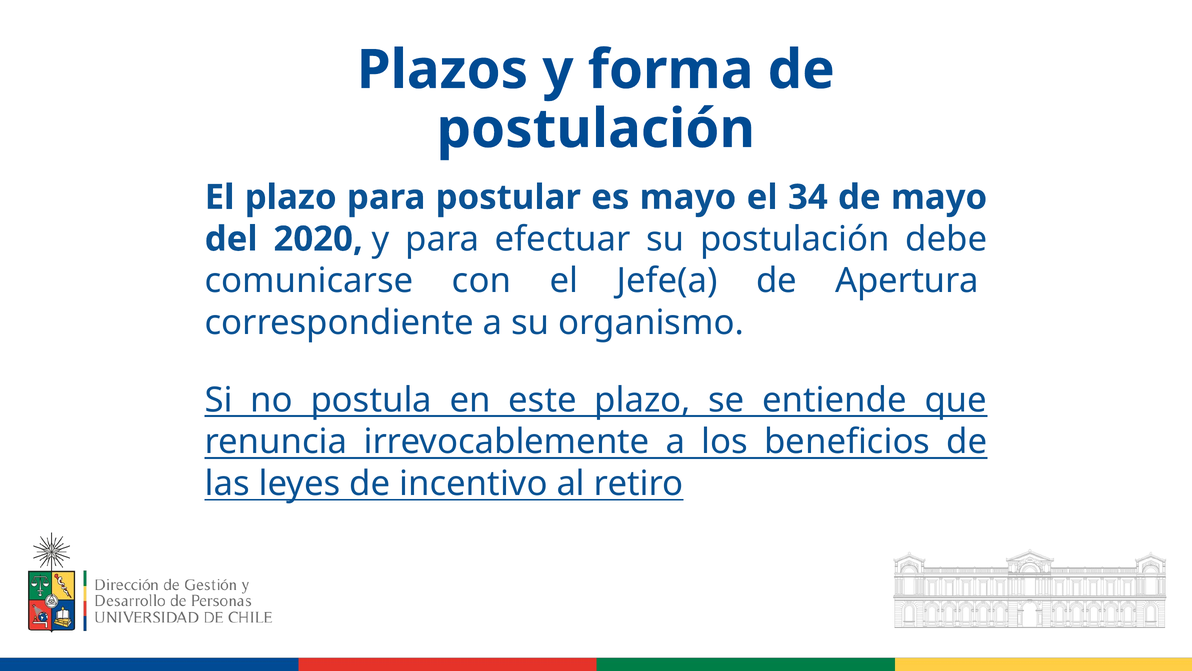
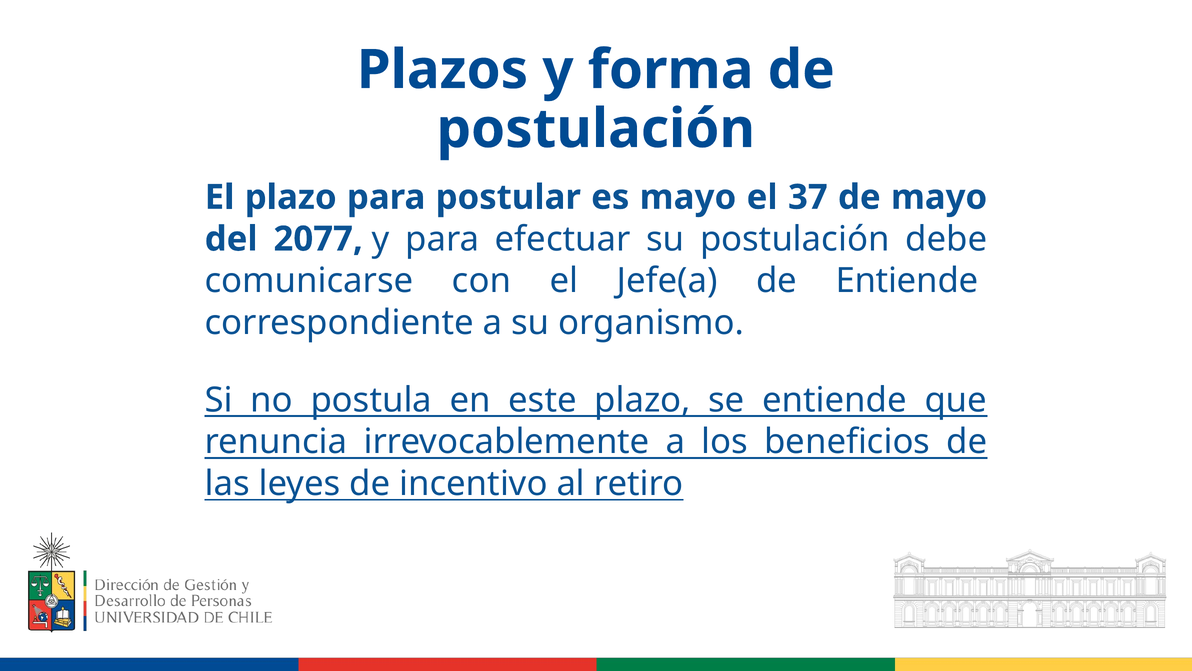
34: 34 -> 37
2020: 2020 -> 2077
de Apertura: Apertura -> Entiende
